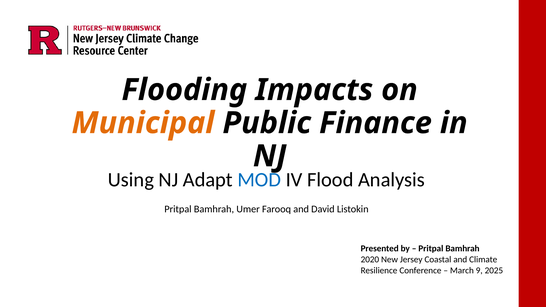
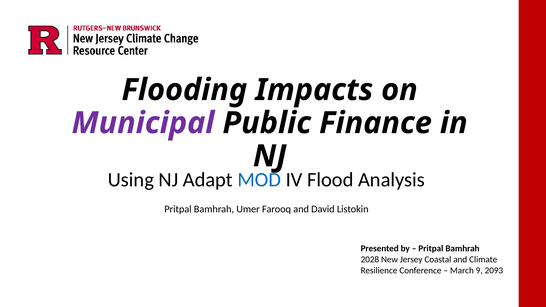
Municipal colour: orange -> purple
2020: 2020 -> 2028
2025: 2025 -> 2093
